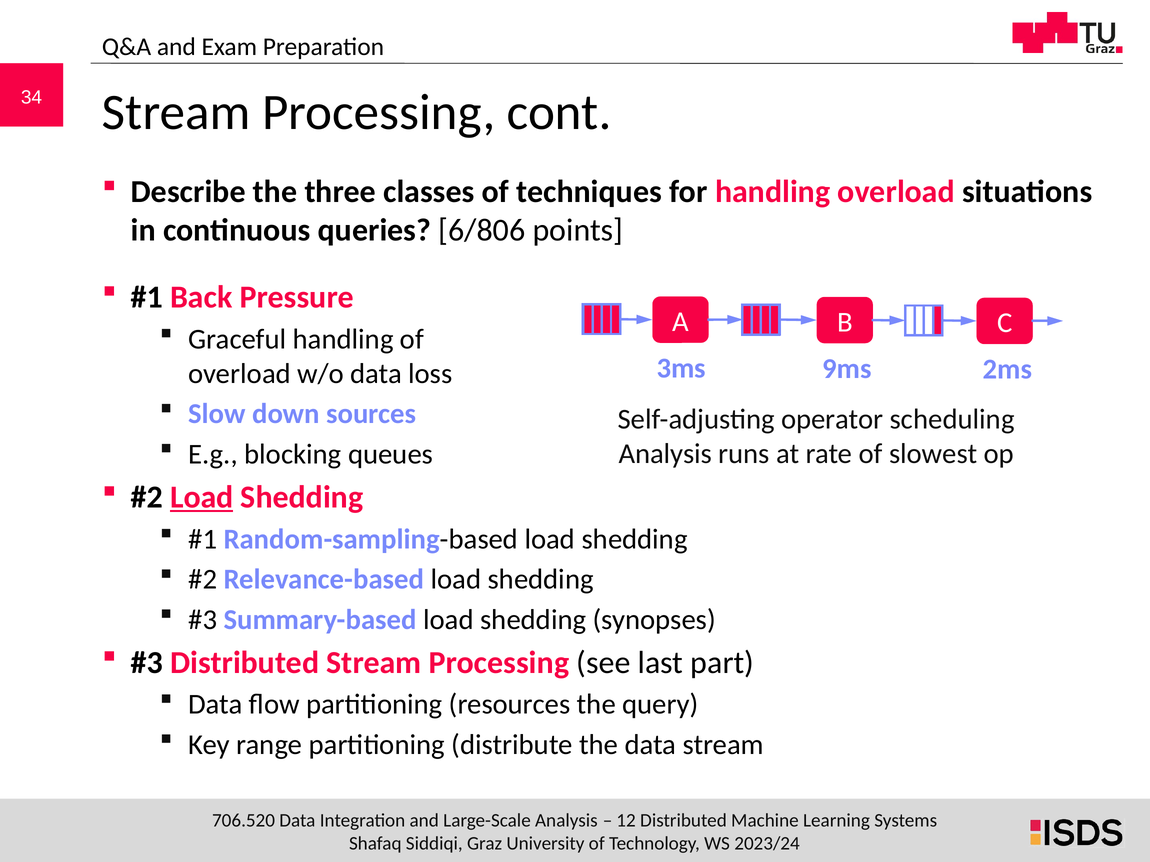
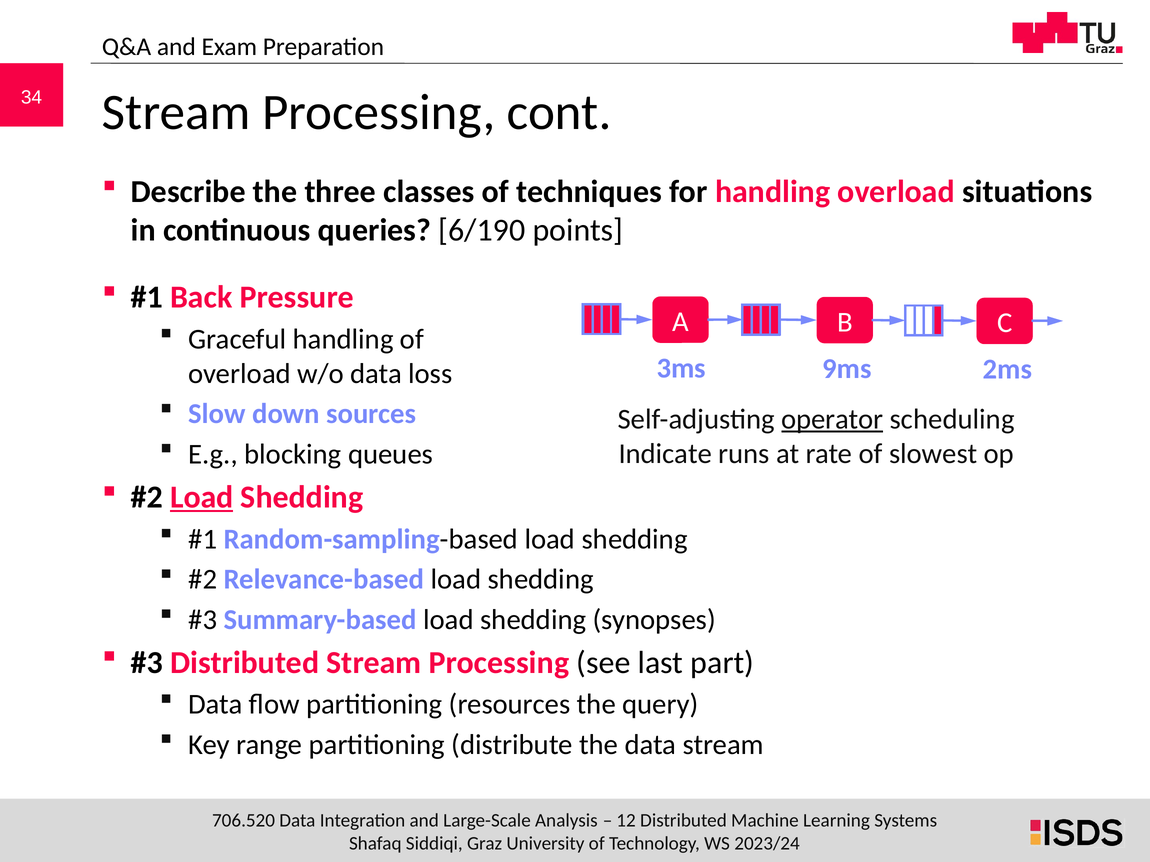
6/806: 6/806 -> 6/190
operator underline: none -> present
Analysis at (665, 454): Analysis -> Indicate
